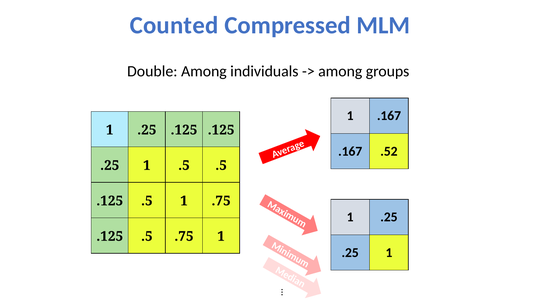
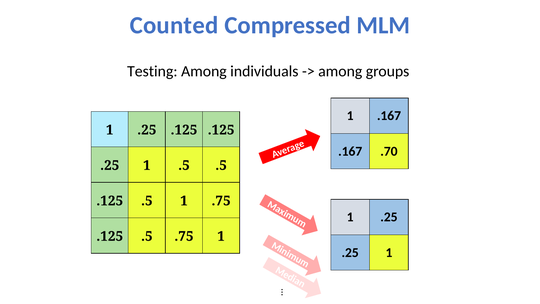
Double: Double -> Testing
.52: .52 -> .70
